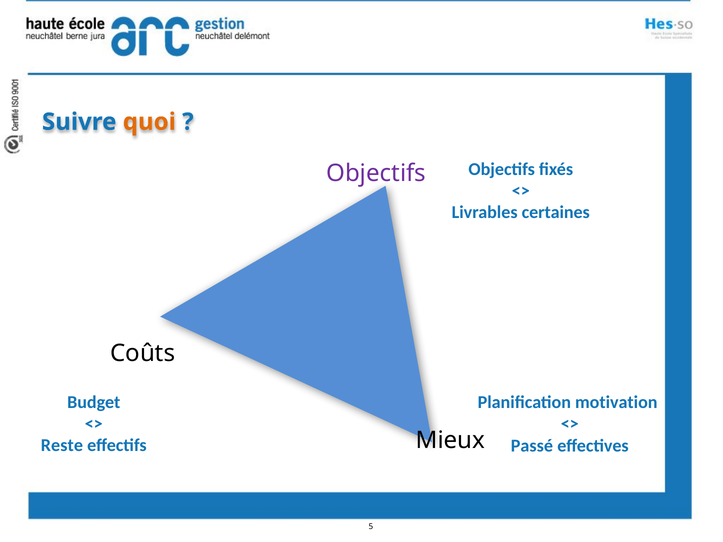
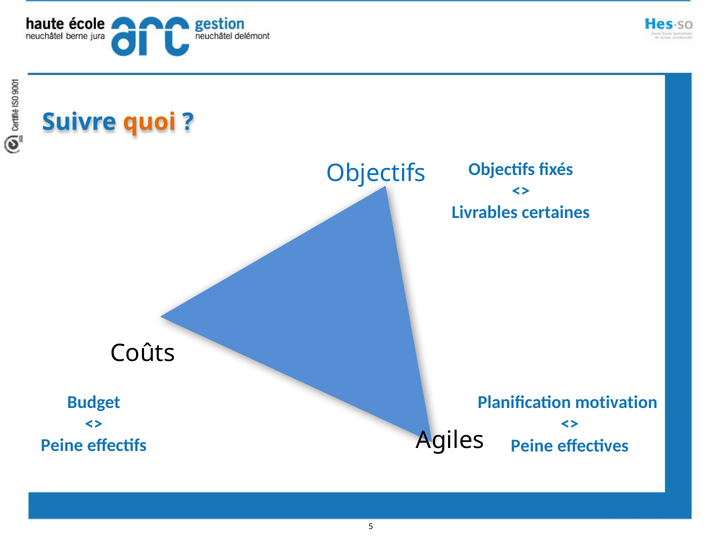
Objectifs at (376, 173) colour: purple -> blue
Mieux: Mieux -> Agiles
Reste at (62, 446): Reste -> Peine
Passé at (532, 446): Passé -> Peine
